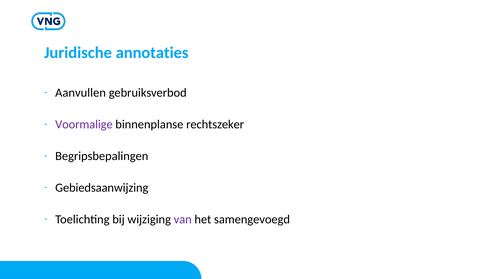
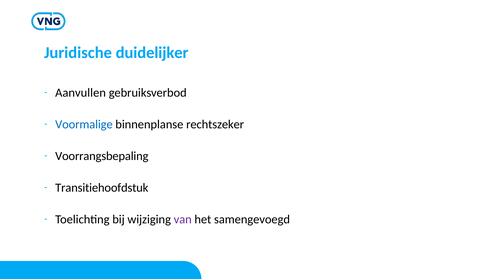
annotaties: annotaties -> duidelijker
Voormalige colour: purple -> blue
Begripsbepalingen: Begripsbepalingen -> Voorrangsbepaling
Gebiedsaanwijzing: Gebiedsaanwijzing -> Transitiehoofdstuk
